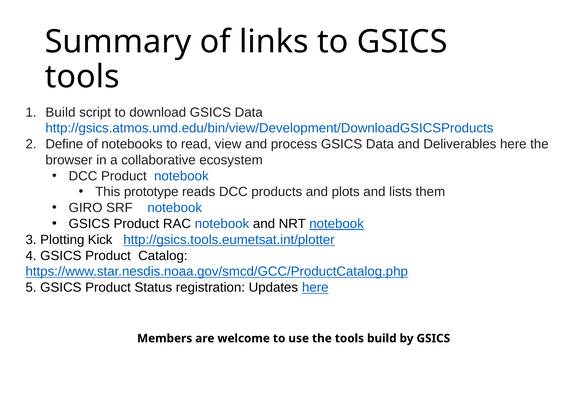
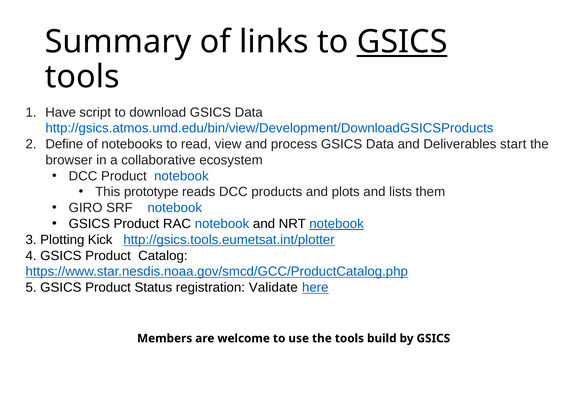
GSICS at (402, 42) underline: none -> present
Build at (60, 112): Build -> Have
Deliverables here: here -> start
Updates: Updates -> Validate
